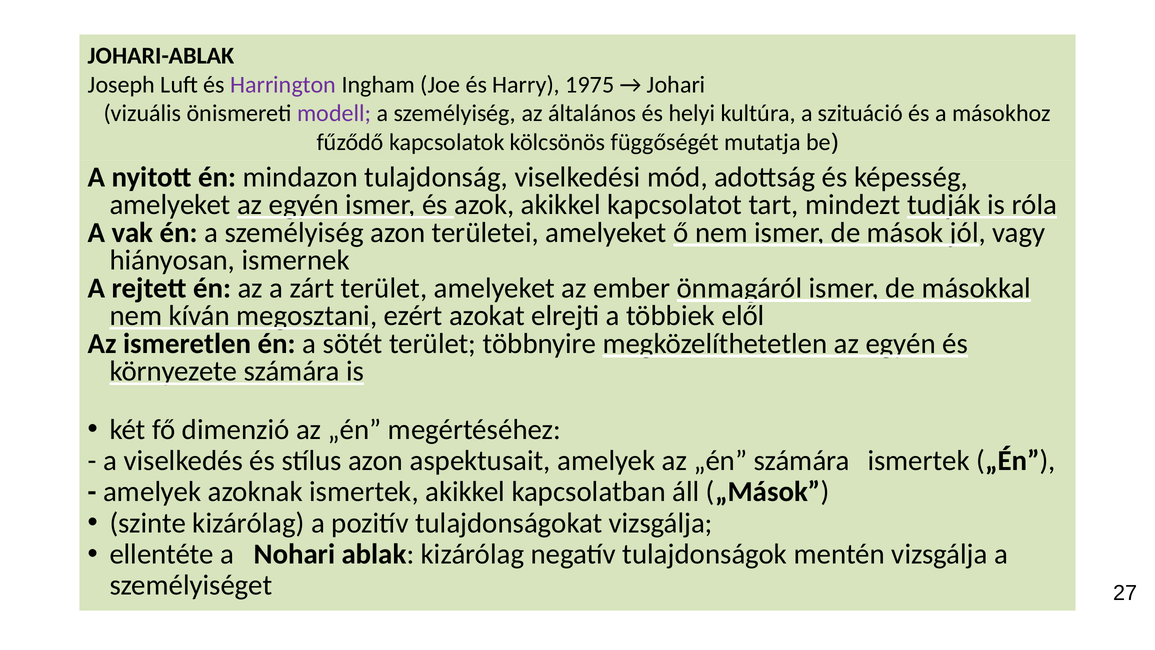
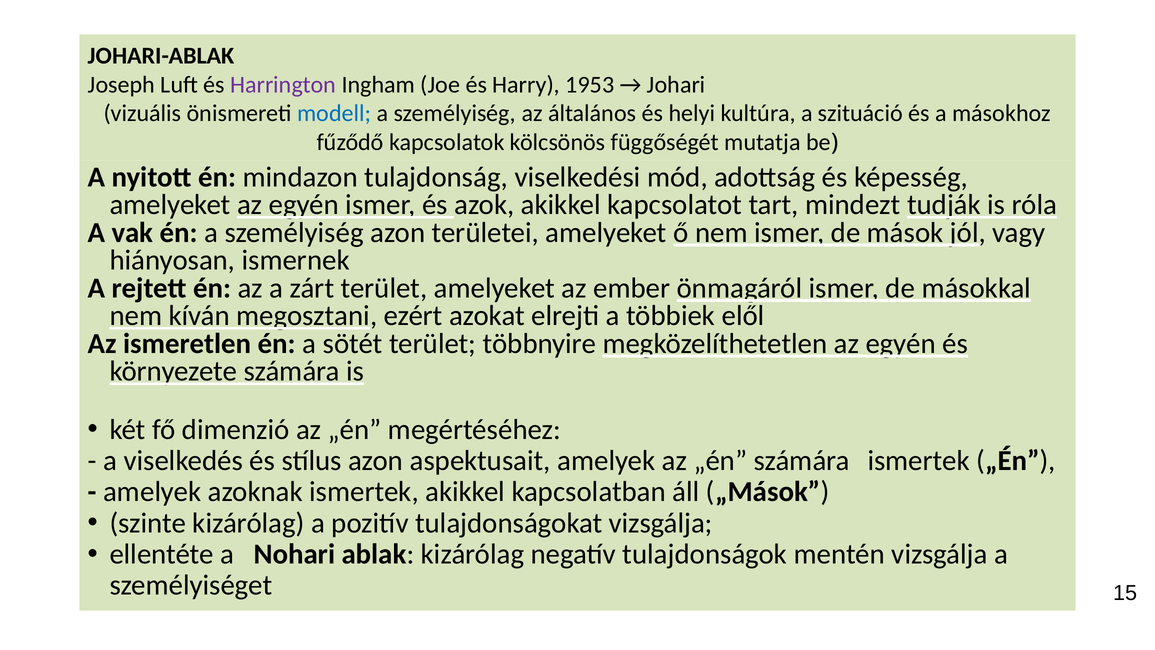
1975: 1975 -> 1953
modell colour: purple -> blue
27: 27 -> 15
